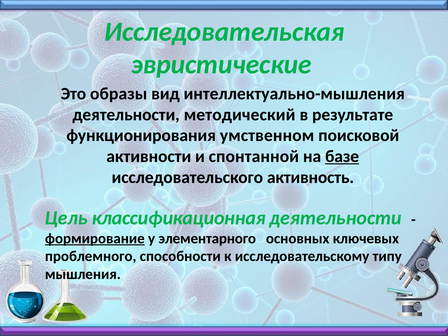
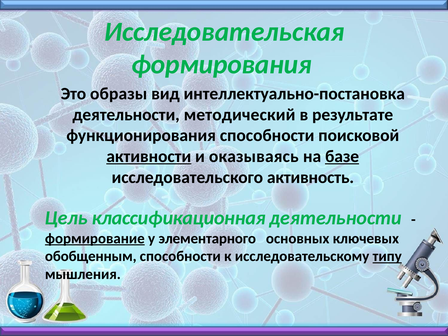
эвристические: эвристические -> формирования
интеллектуально-мышления: интеллектуально-мышления -> интеллектуально-постановка
функционирования умственном: умственном -> способности
активности underline: none -> present
спонтанной: спонтанной -> оказываясь
проблемного: проблемного -> обобщенным
типу underline: none -> present
